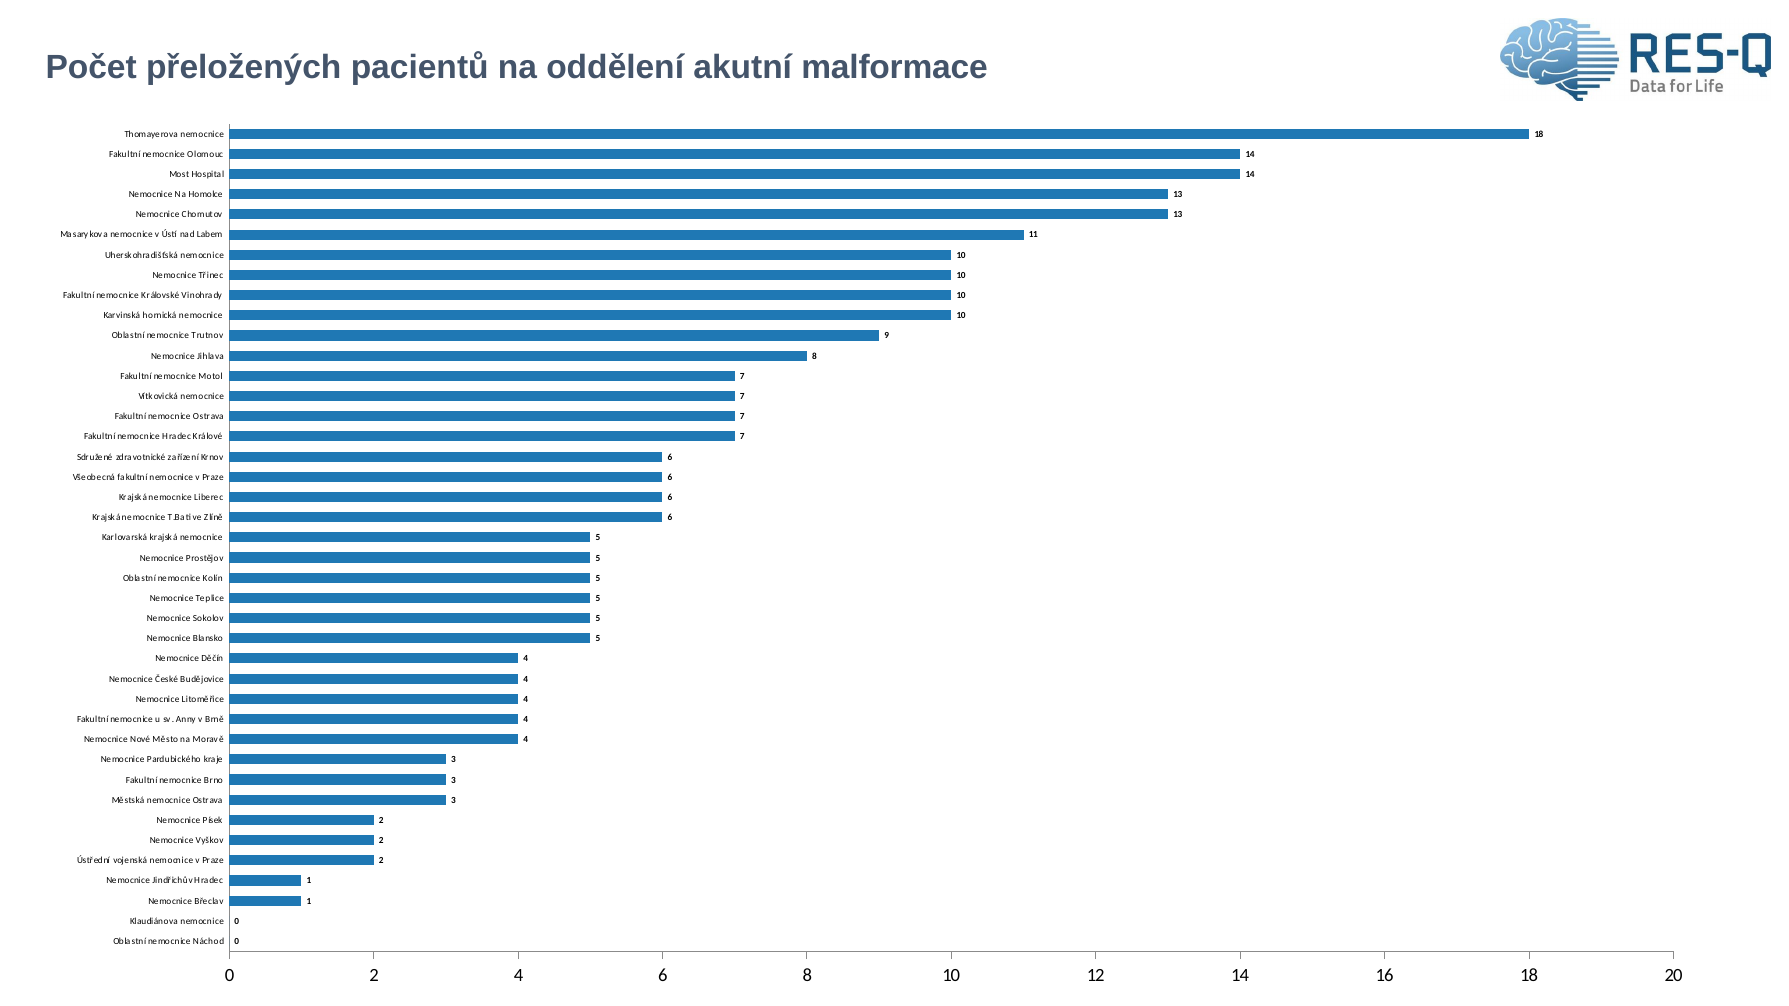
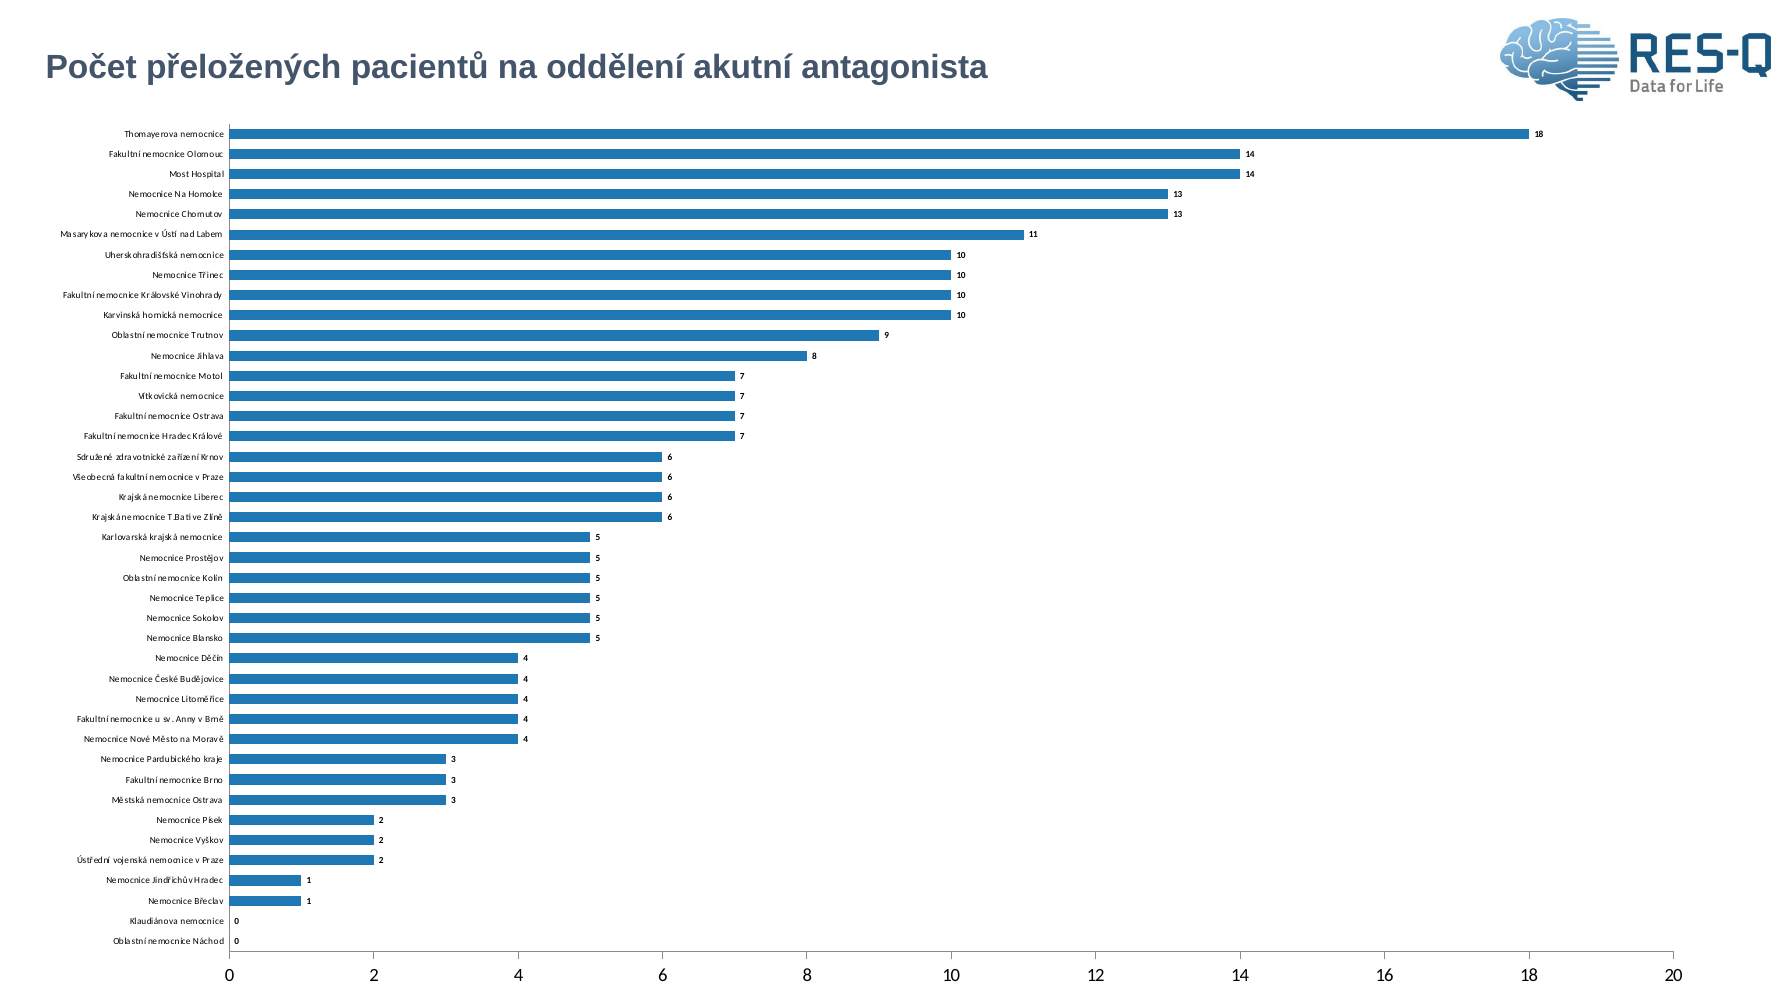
malformace: malformace -> antagonista
